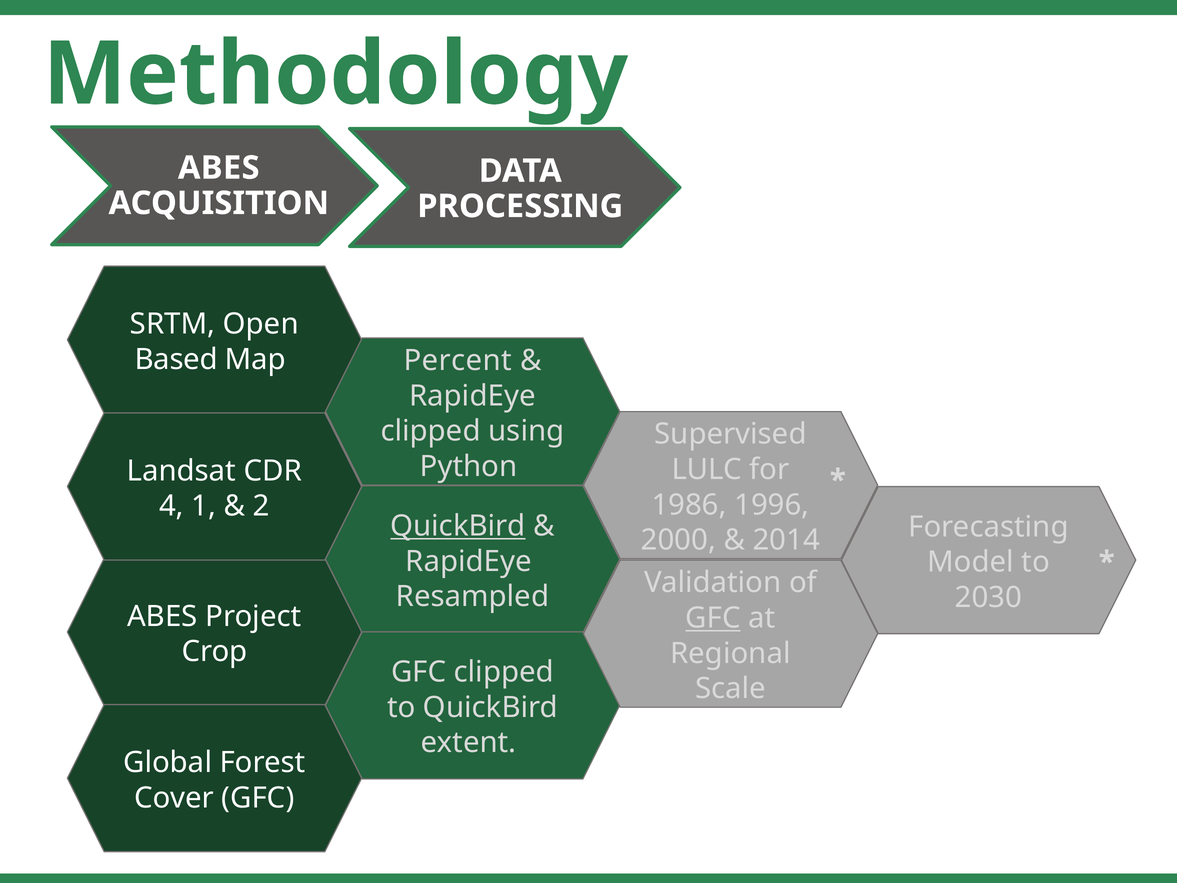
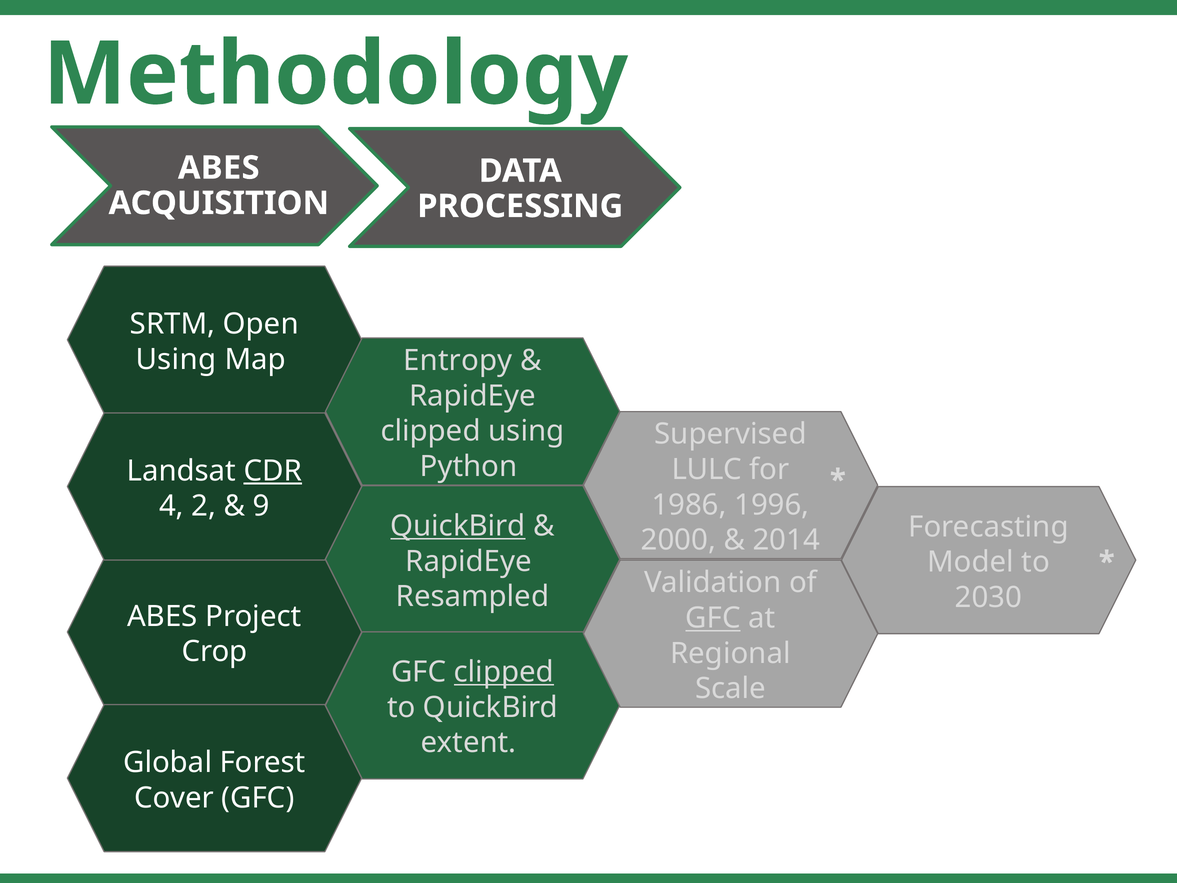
Based at (176, 359): Based -> Using
Percent: Percent -> Entropy
CDR underline: none -> present
1: 1 -> 2
2: 2 -> 9
clipped at (504, 672) underline: none -> present
